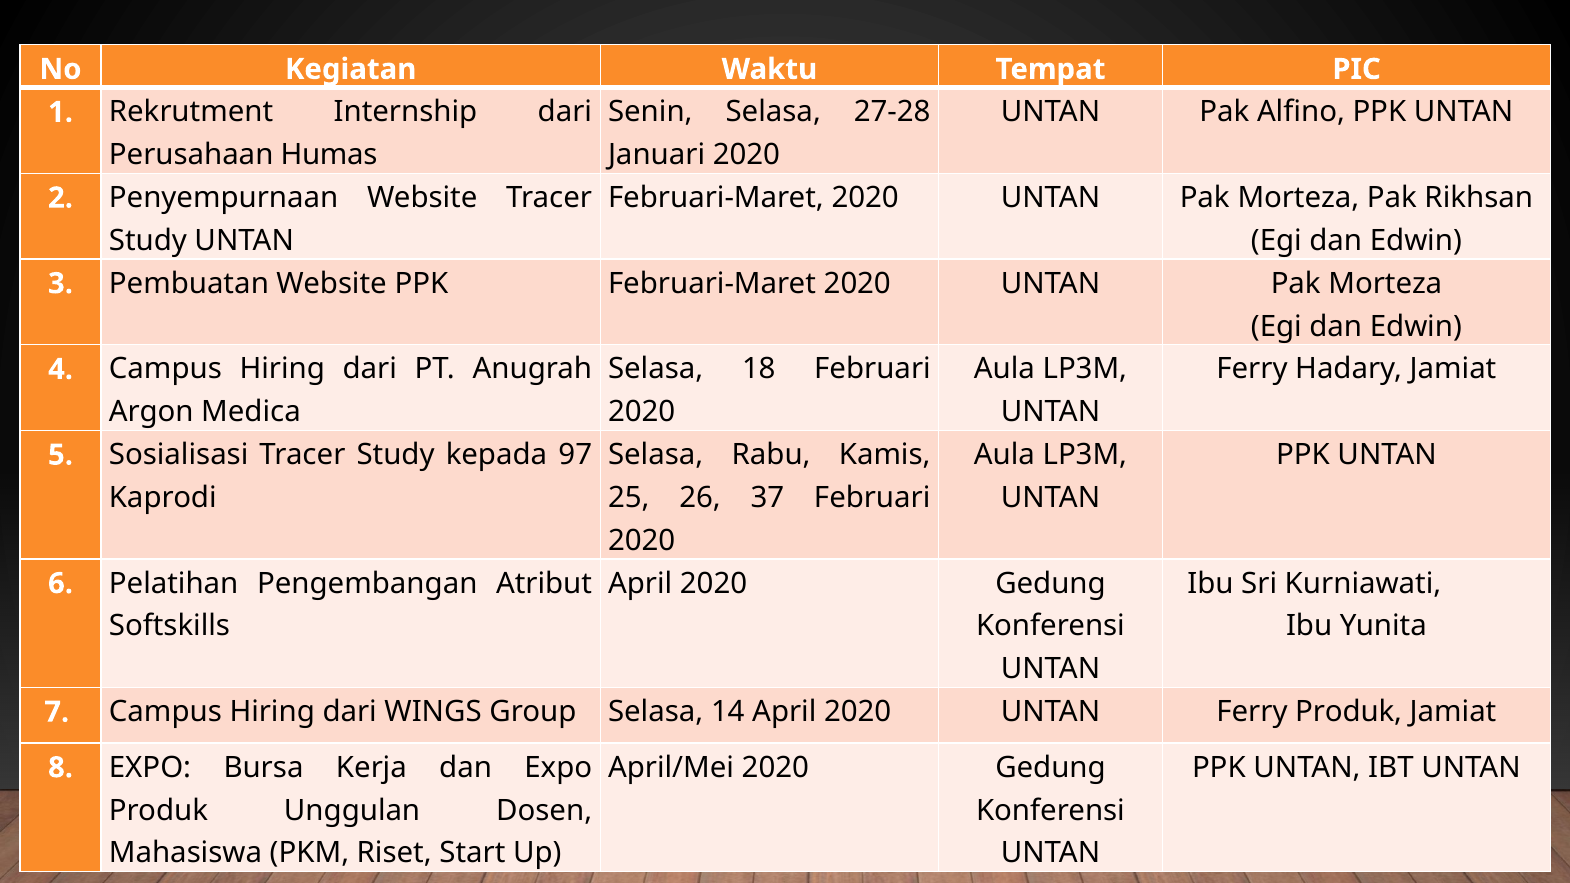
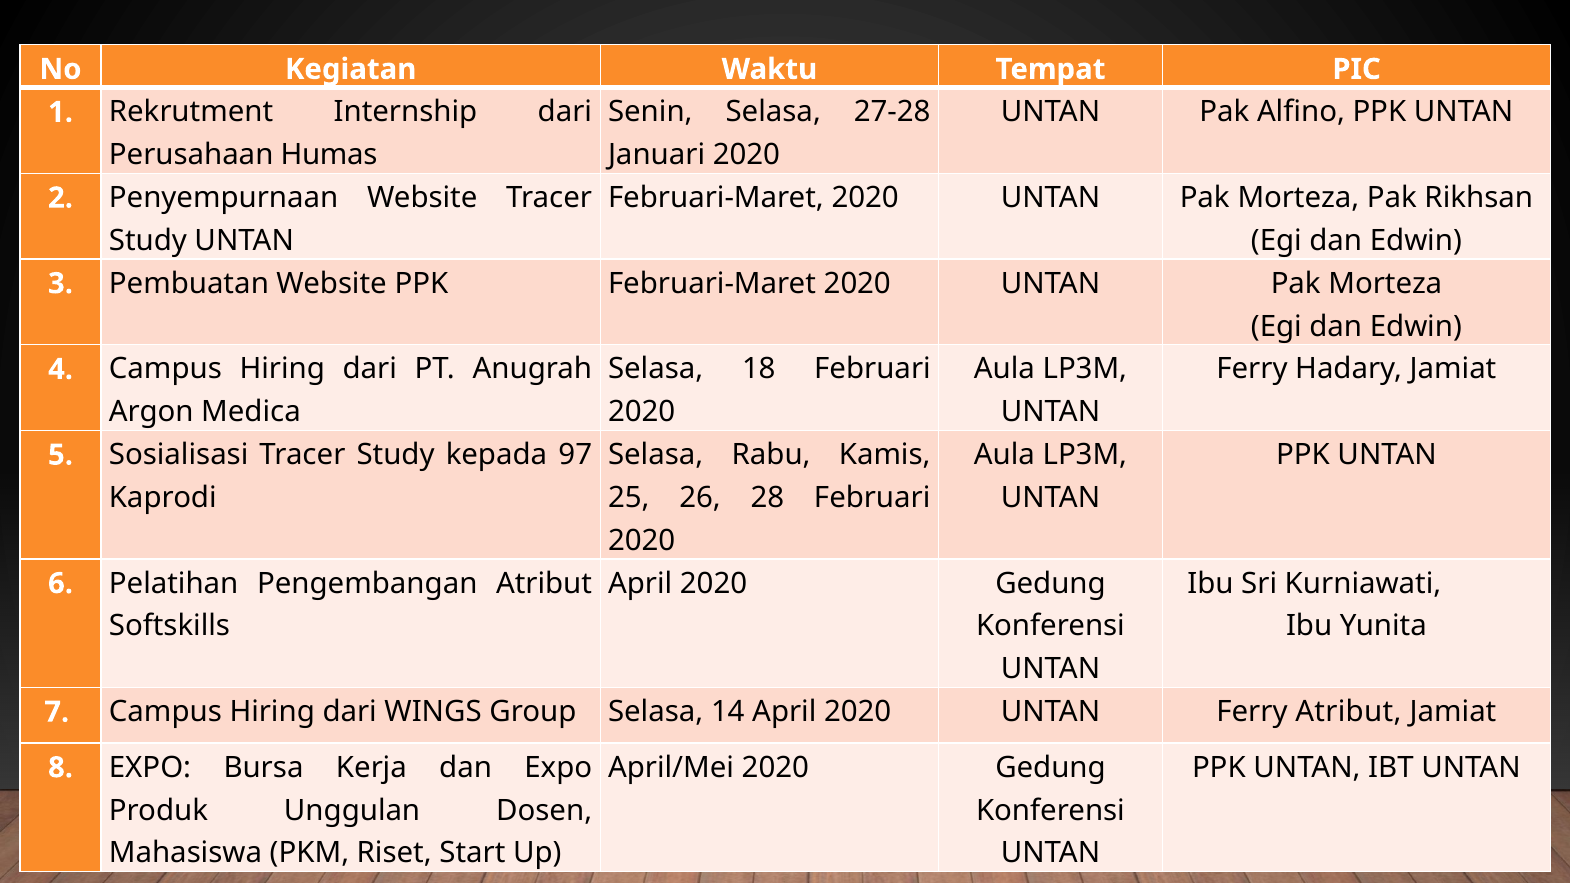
37: 37 -> 28
Ferry Produk: Produk -> Atribut
